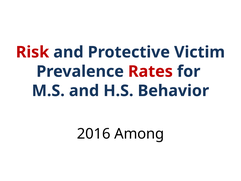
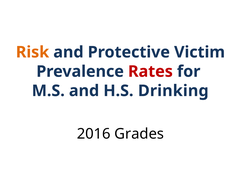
Risk colour: red -> orange
Behavior: Behavior -> Drinking
Among: Among -> Grades
